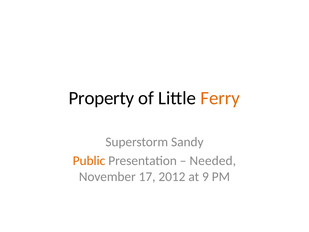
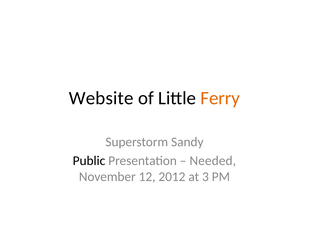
Property: Property -> Website
Public colour: orange -> black
17: 17 -> 12
9: 9 -> 3
